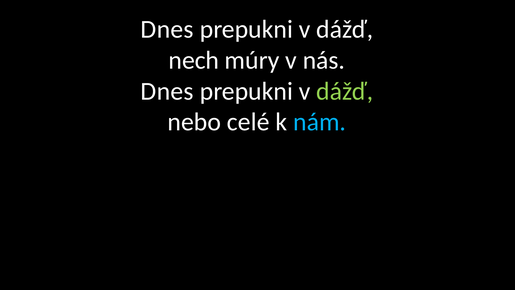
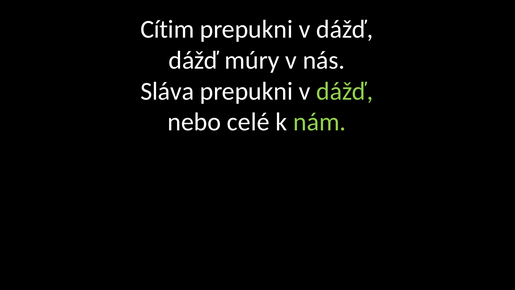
Dnes at (167, 29): Dnes -> Cítim
nech at (194, 60): nech -> dážď
Dnes at (167, 91): Dnes -> Sláva
nám colour: light blue -> light green
